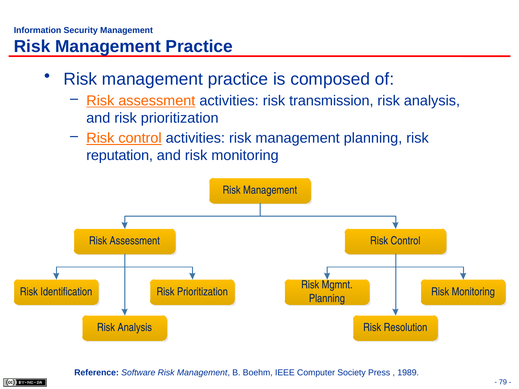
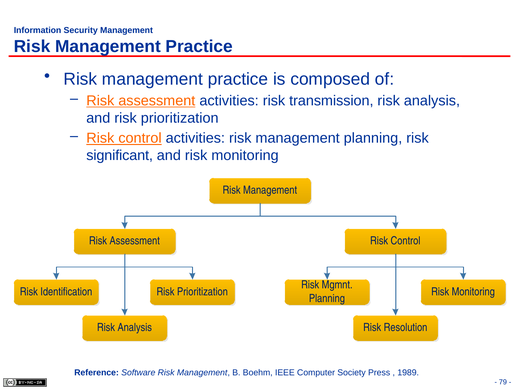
reputation: reputation -> significant
